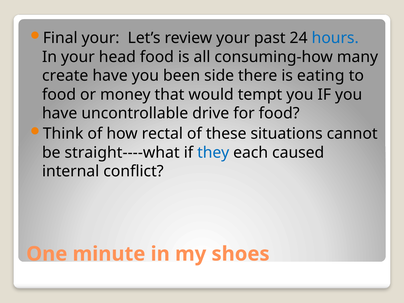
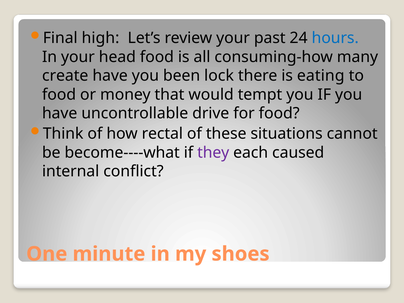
Final your: your -> high
side: side -> lock
straight----what: straight----what -> become----what
they colour: blue -> purple
